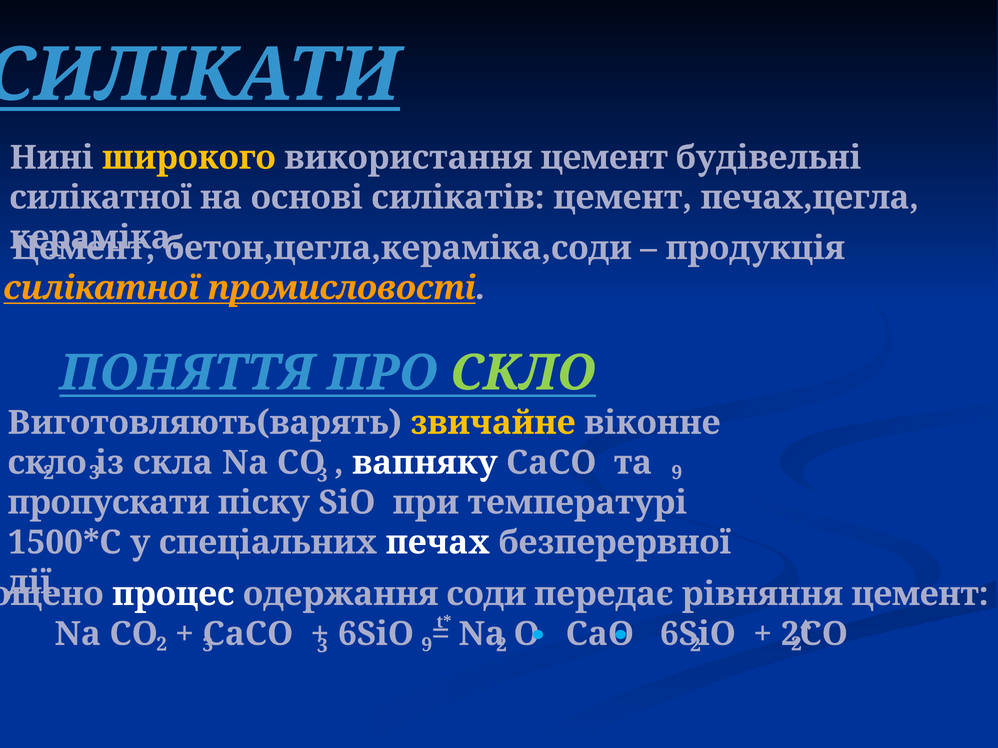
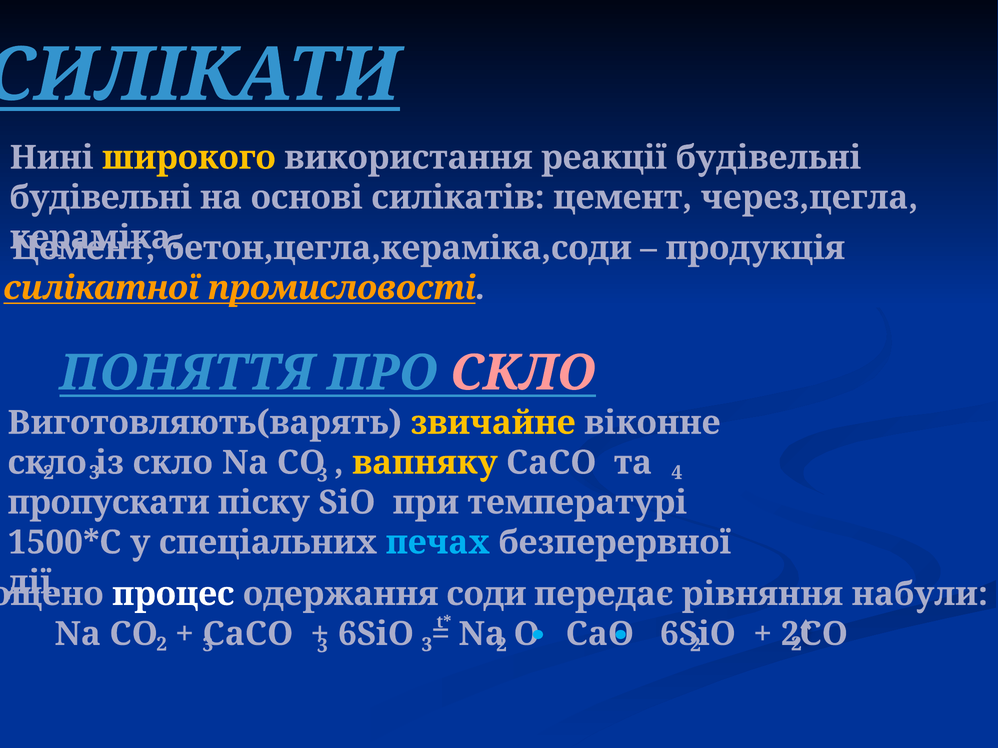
використання цемент: цемент -> реакції
силікатної at (101, 198): силікатної -> будівельні
печах,цегла: печах,цегла -> через,цегла
СКЛО at (523, 373) colour: light green -> pink
скла at (173, 463): скла -> скло
вапняку colour: white -> yellow
9 at (677, 473): 9 -> 4
печах colour: white -> light blue
рівняння цемент: цемент -> набули
9 at (427, 645): 9 -> 3
